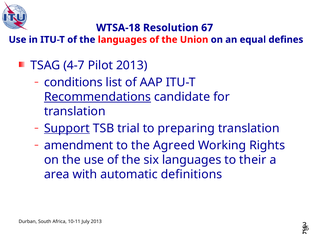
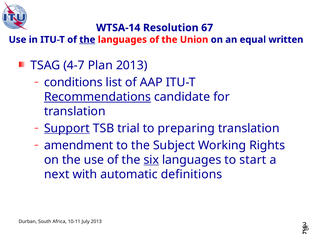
WTSA-18: WTSA-18 -> WTSA-14
the at (87, 40) underline: none -> present
defines: defines -> written
Pilot: Pilot -> Plan
Agreed: Agreed -> Subject
six underline: none -> present
their: their -> start
area: area -> next
